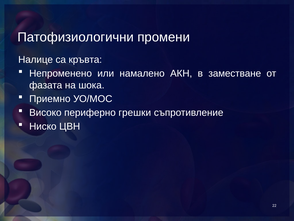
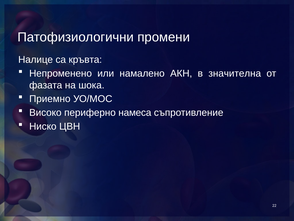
заместване: заместване -> значителна
грешки: грешки -> намеса
